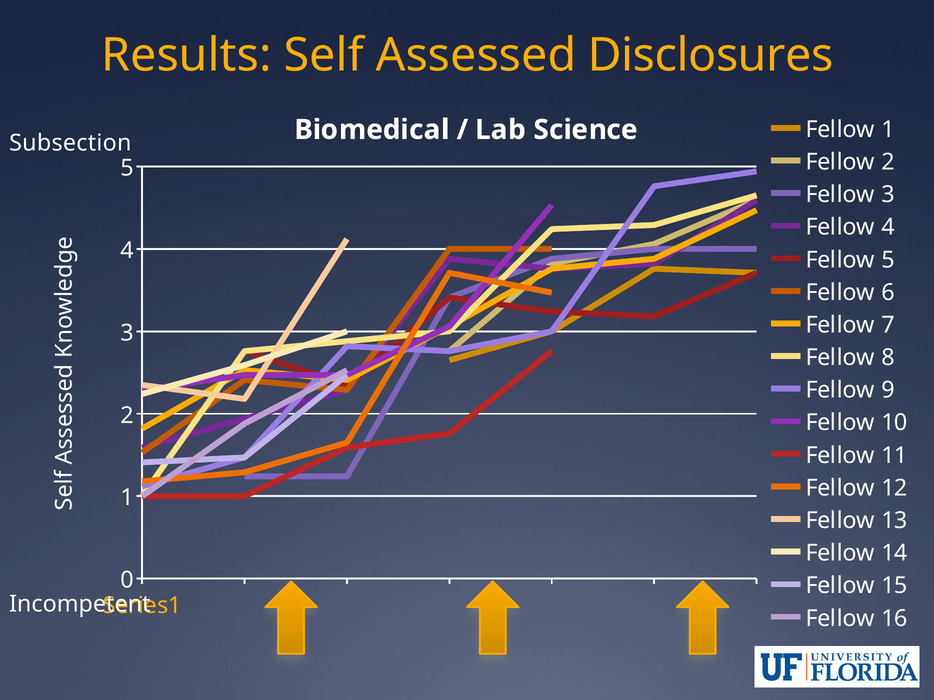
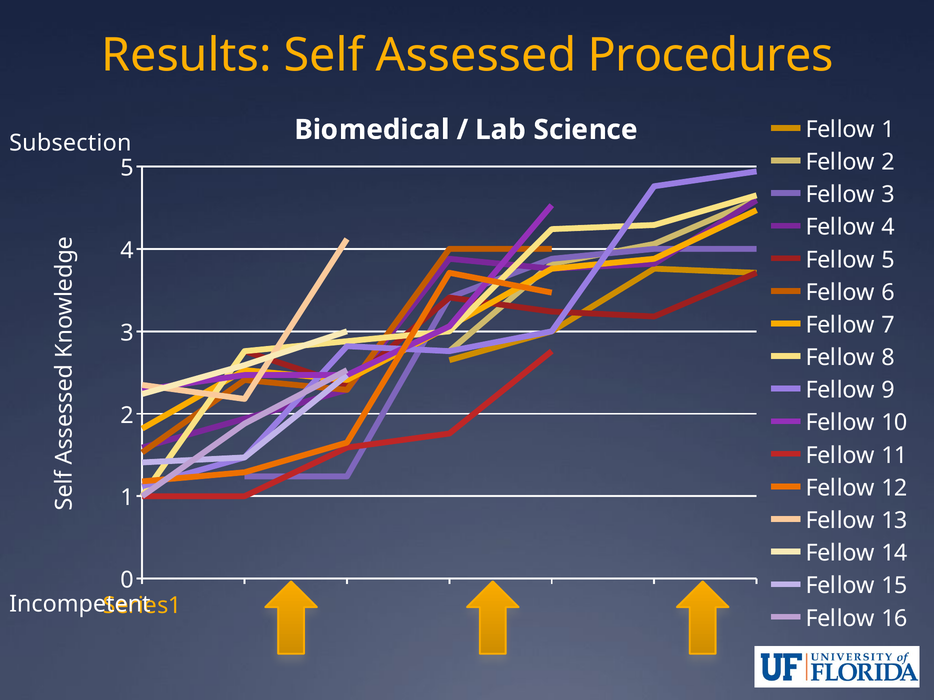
Disclosures: Disclosures -> Procedures
